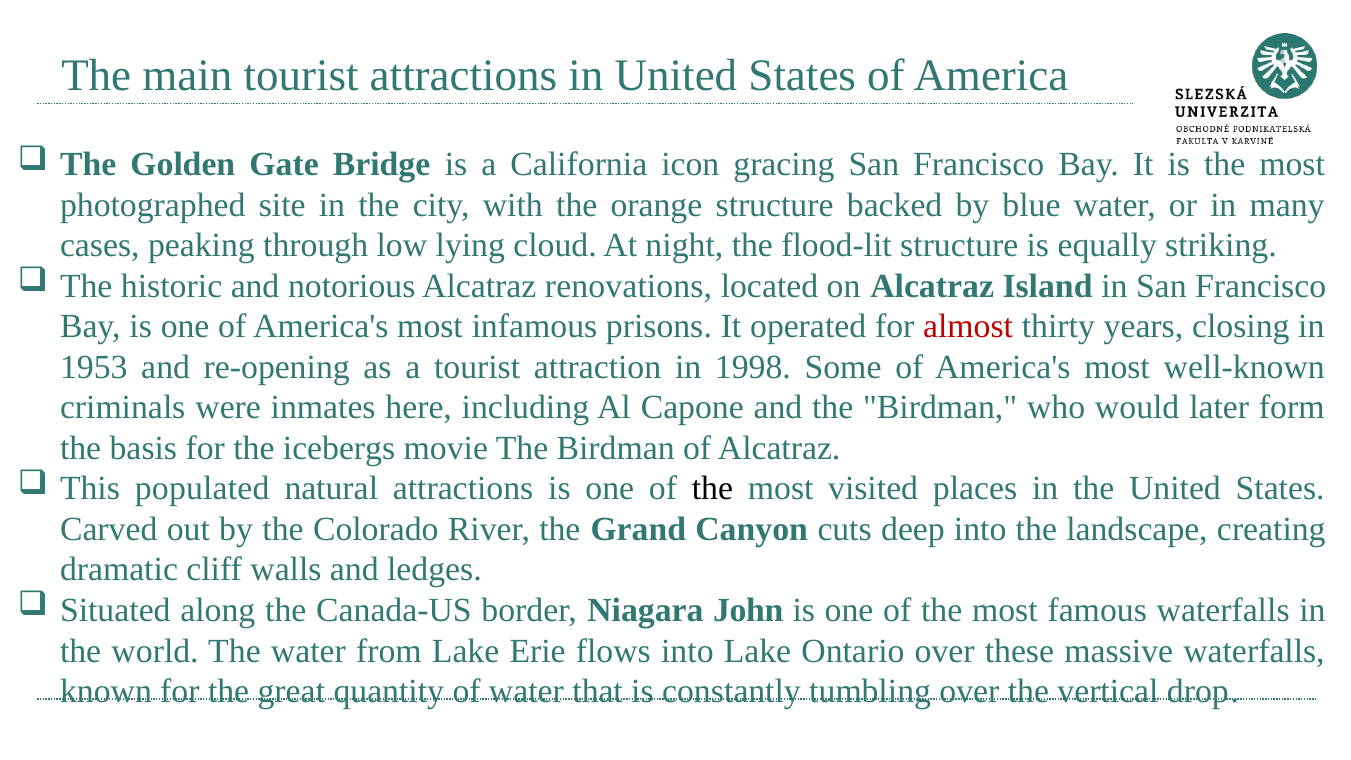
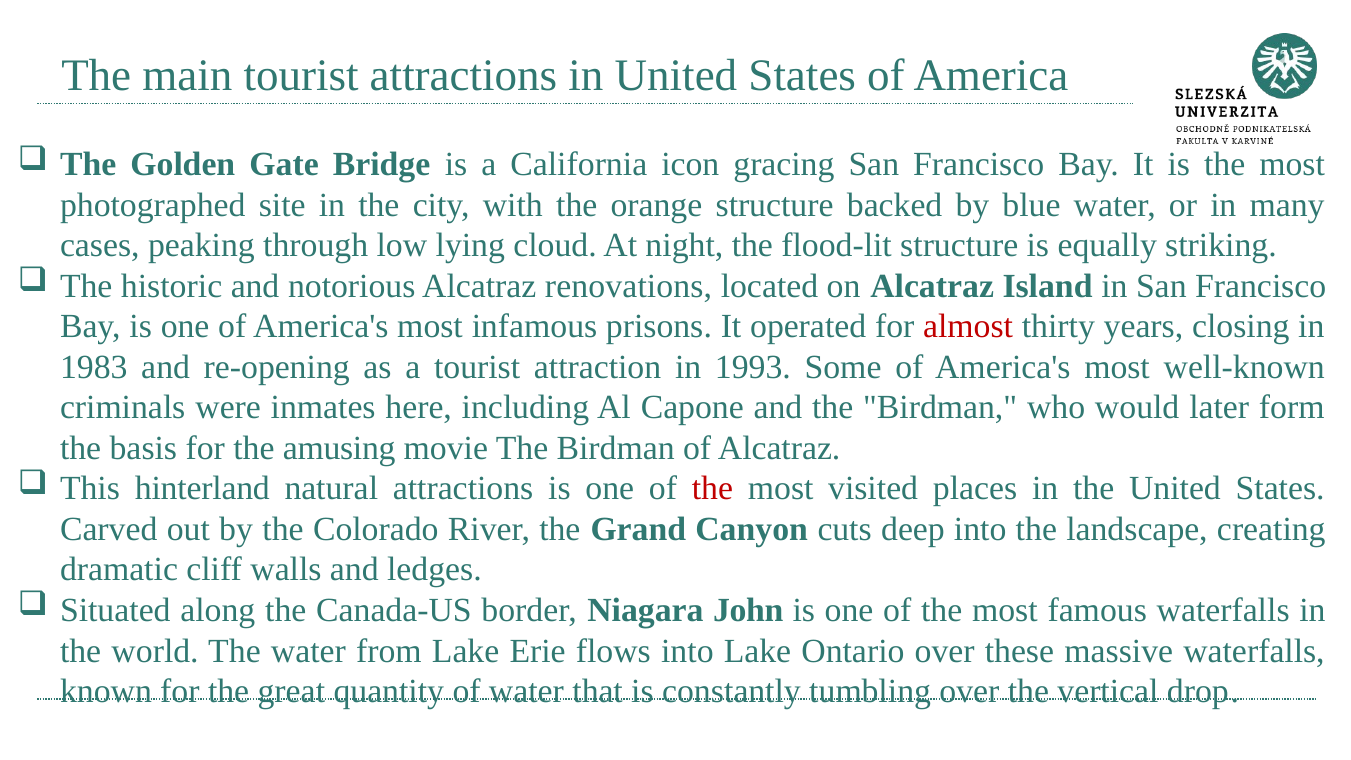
1953: 1953 -> 1983
1998: 1998 -> 1993
icebergs: icebergs -> amusing
populated: populated -> hinterland
the at (712, 489) colour: black -> red
